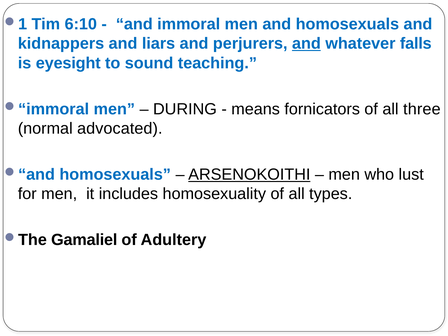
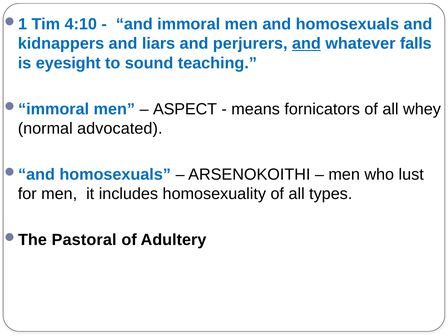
6:10: 6:10 -> 4:10
DURING: DURING -> ASPECT
three: three -> whey
ARSENOKOITHI underline: present -> none
Gamaliel: Gamaliel -> Pastoral
